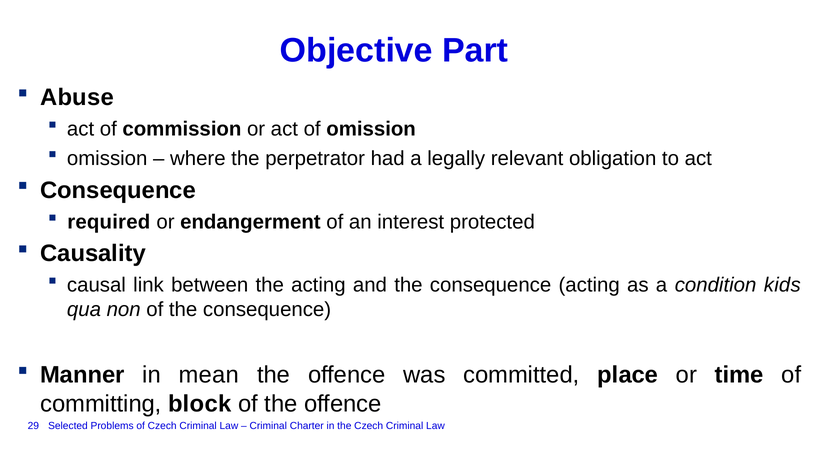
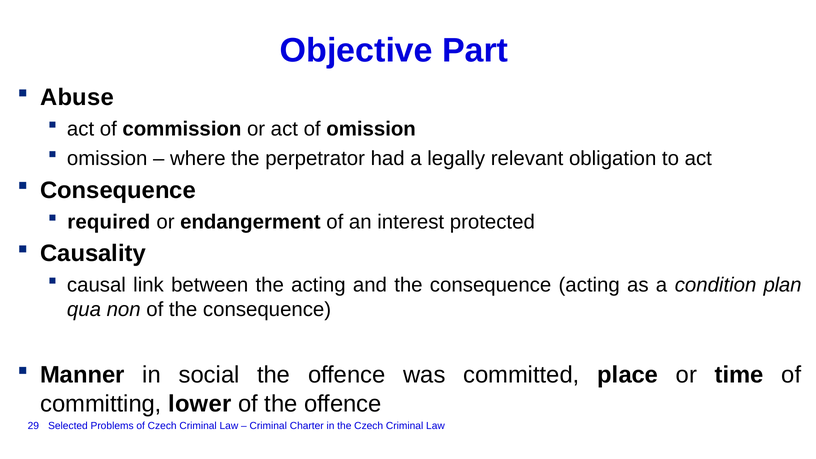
kids: kids -> plan
mean: mean -> social
block: block -> lower
